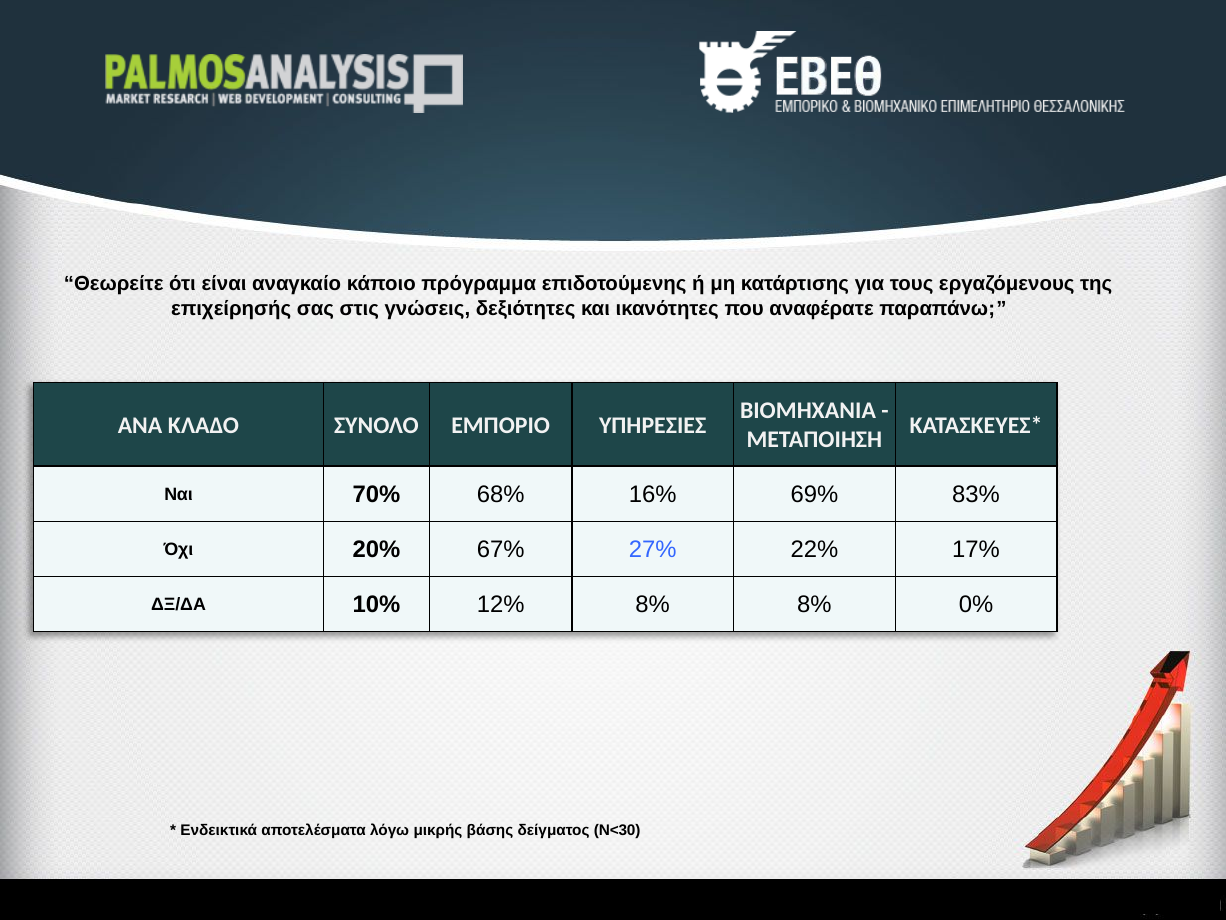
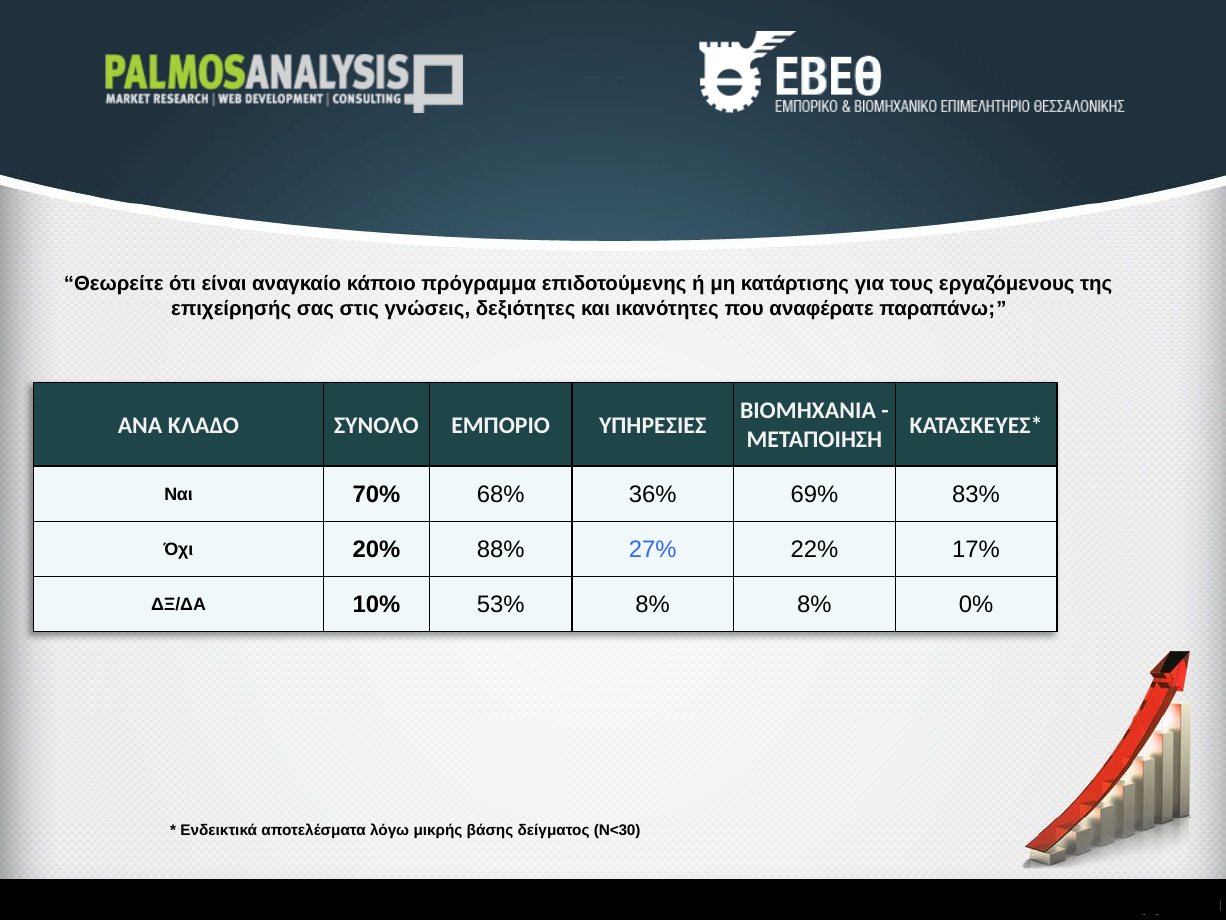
16%: 16% -> 36%
67%: 67% -> 88%
12%: 12% -> 53%
